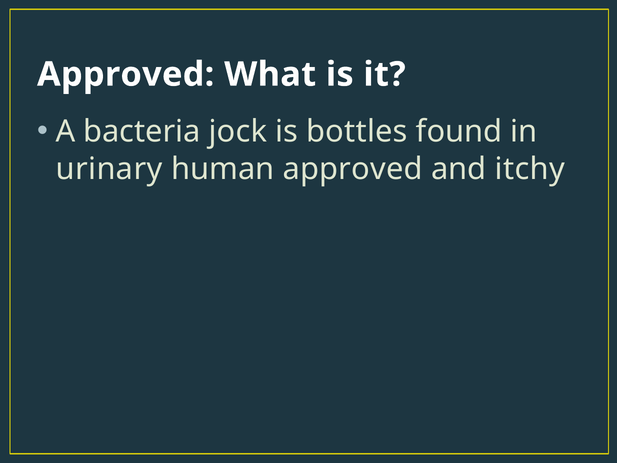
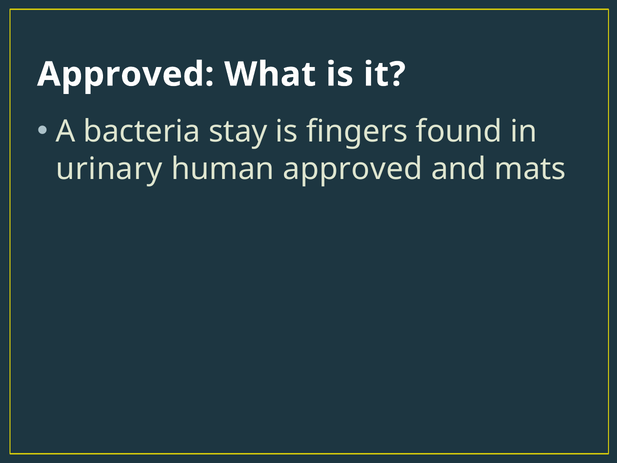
jock: jock -> stay
bottles: bottles -> fingers
itchy: itchy -> mats
